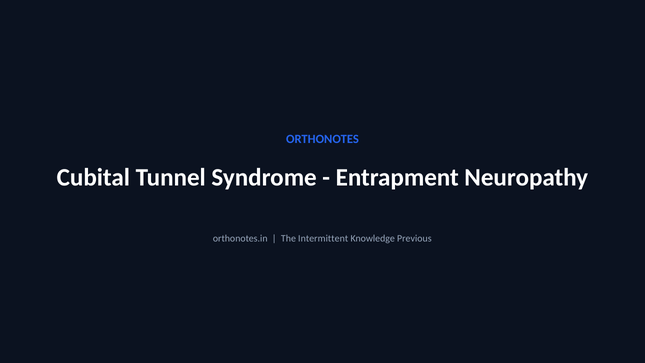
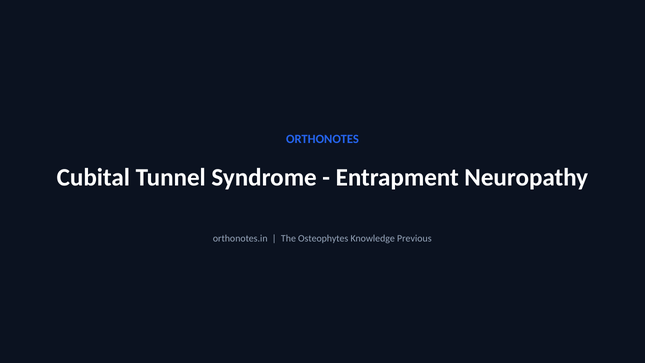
Intermittent: Intermittent -> Osteophytes
